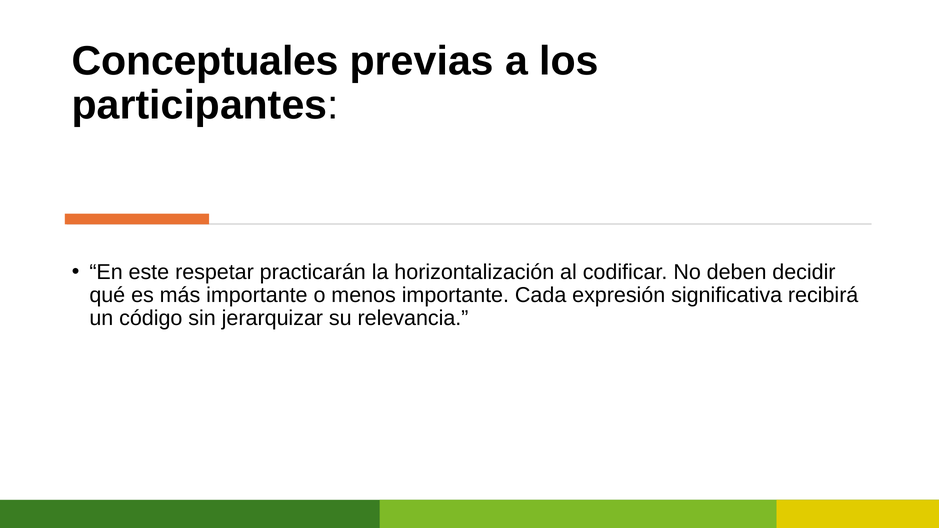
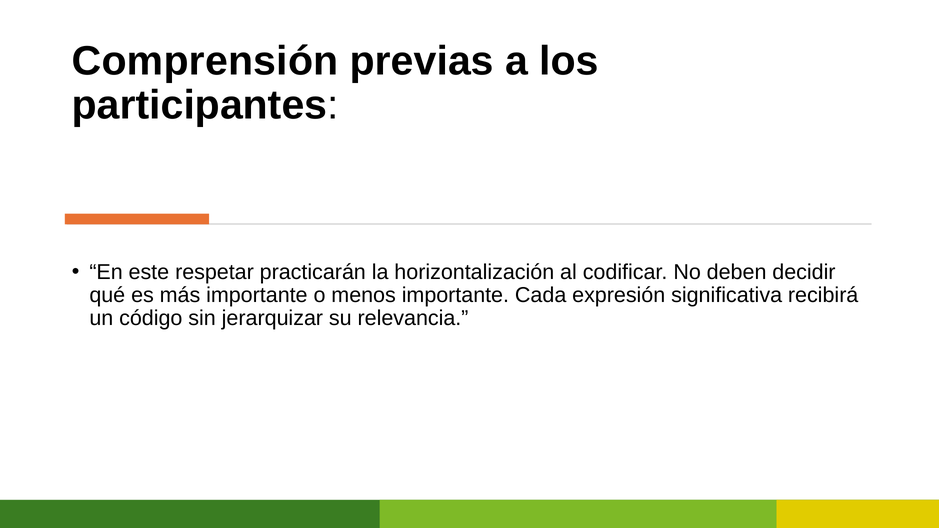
Conceptuales: Conceptuales -> Comprensión
